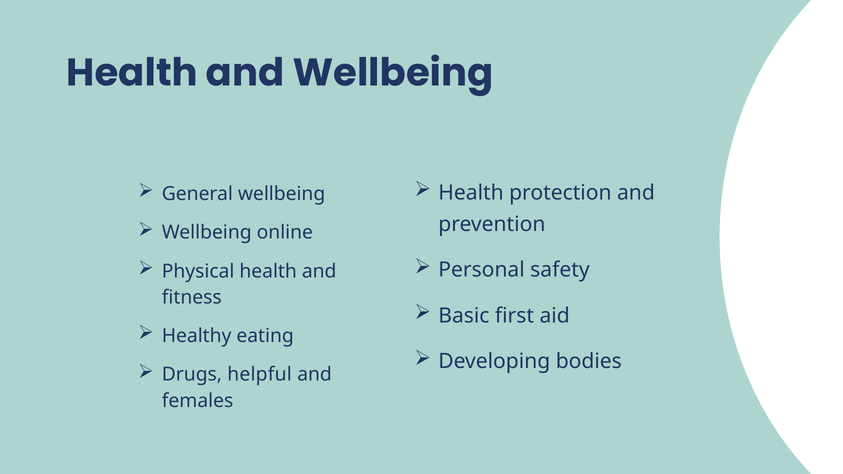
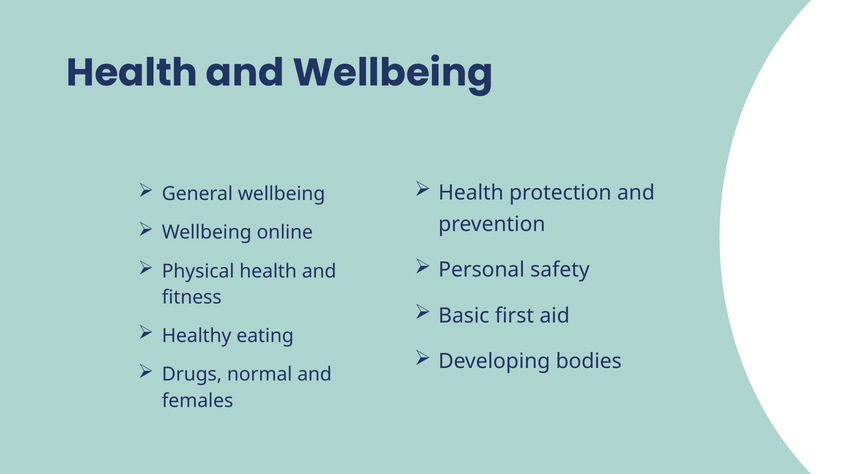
helpful: helpful -> normal
